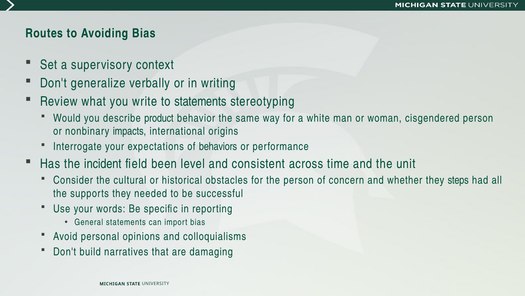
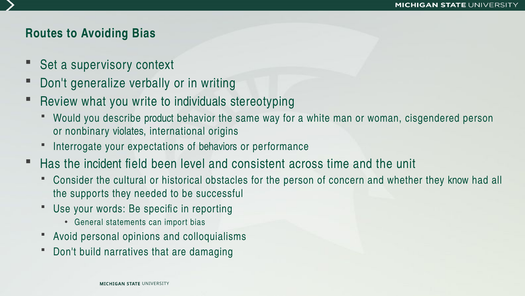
to statements: statements -> individuals
impacts: impacts -> violates
steps: steps -> know
